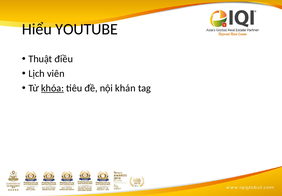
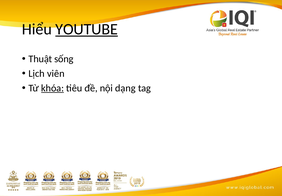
YOUTUBE underline: none -> present
điều: điều -> sống
khán: khán -> dạng
